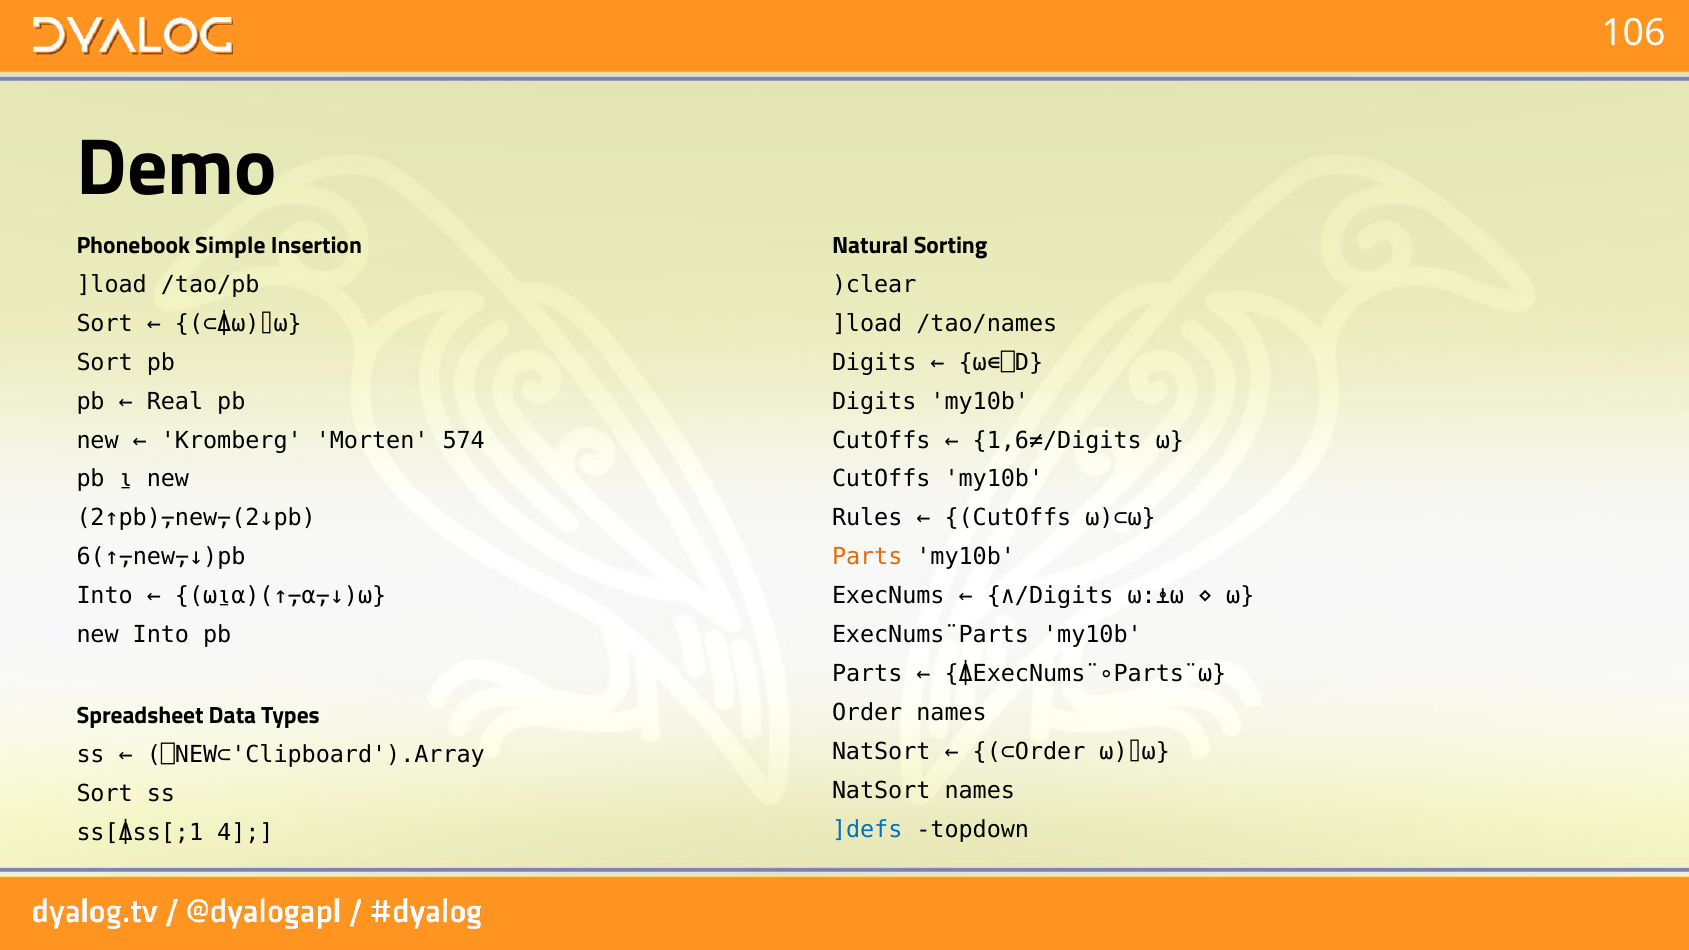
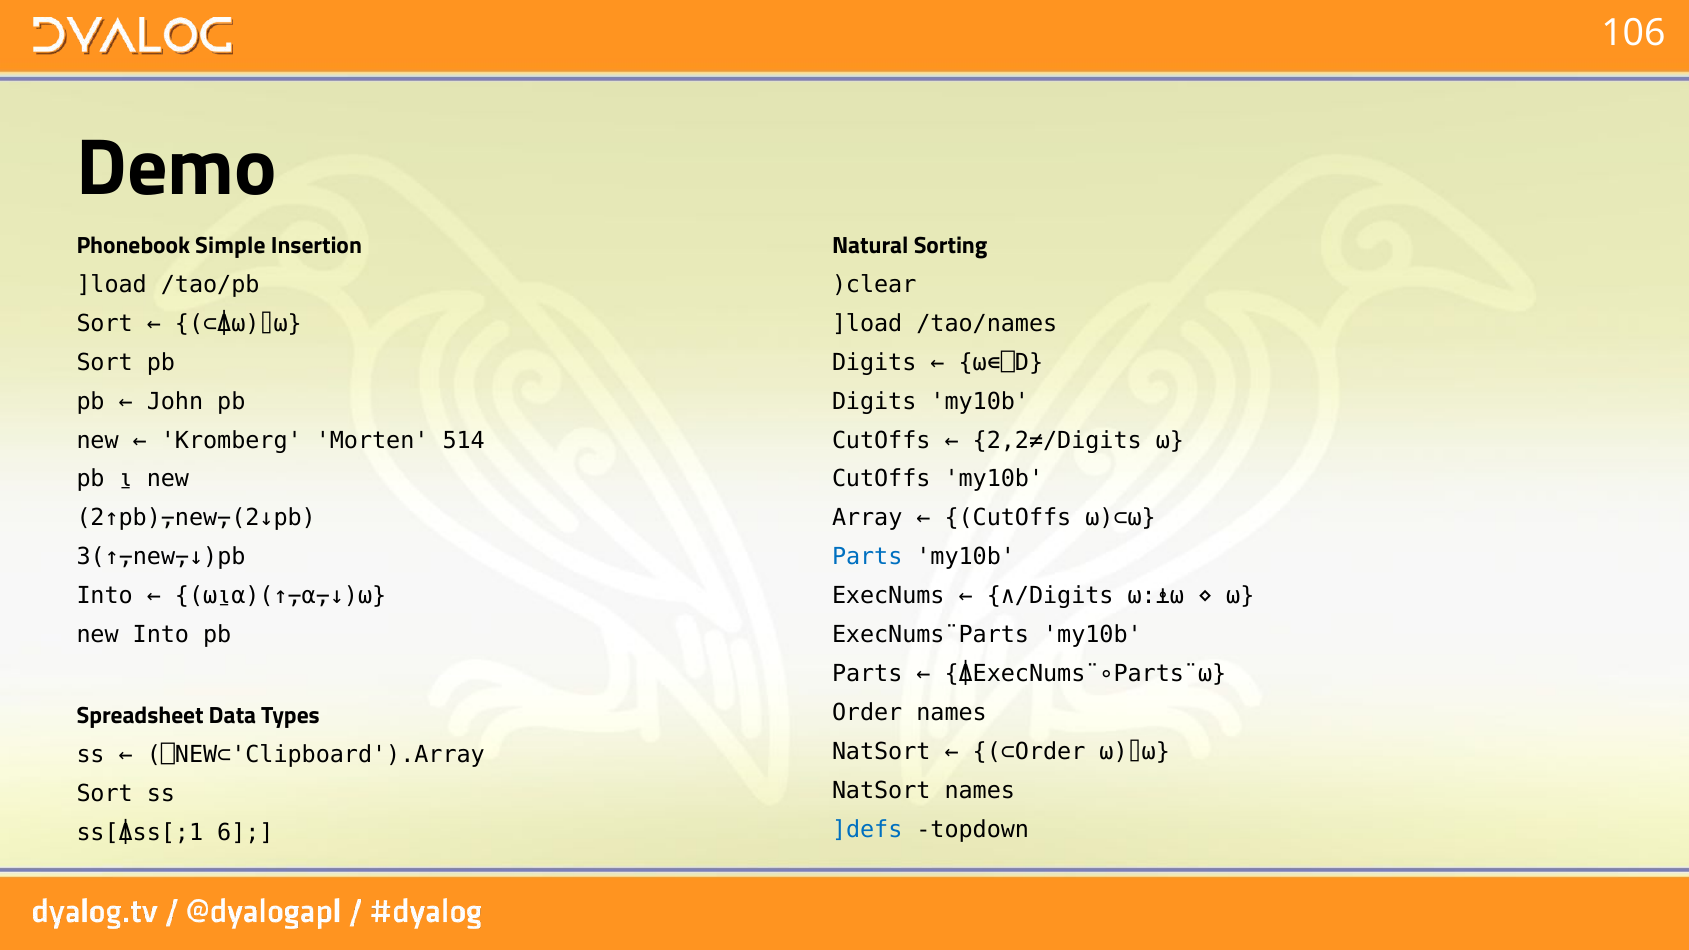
Real: Real -> John
574: 574 -> 514
1,6≠/Digits: 1,6≠/Digits -> 2,2≠/Digits
Rules: Rules -> Array
6(↑⍪new⍪↓)pb: 6(↑⍪new⍪↓)pb -> 3(↑⍪new⍪↓)pb
Parts at (867, 557) colour: orange -> blue
4: 4 -> 6
